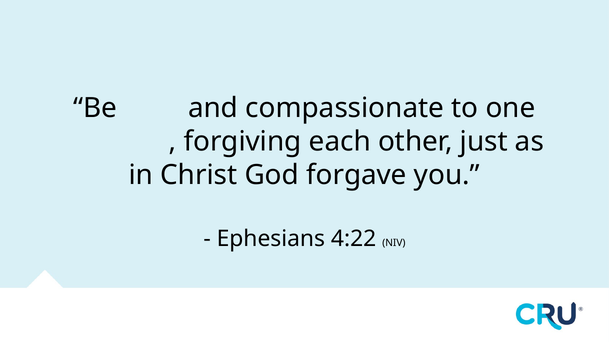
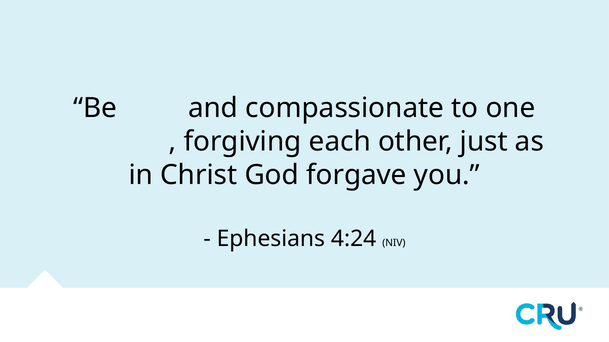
4:22: 4:22 -> 4:24
